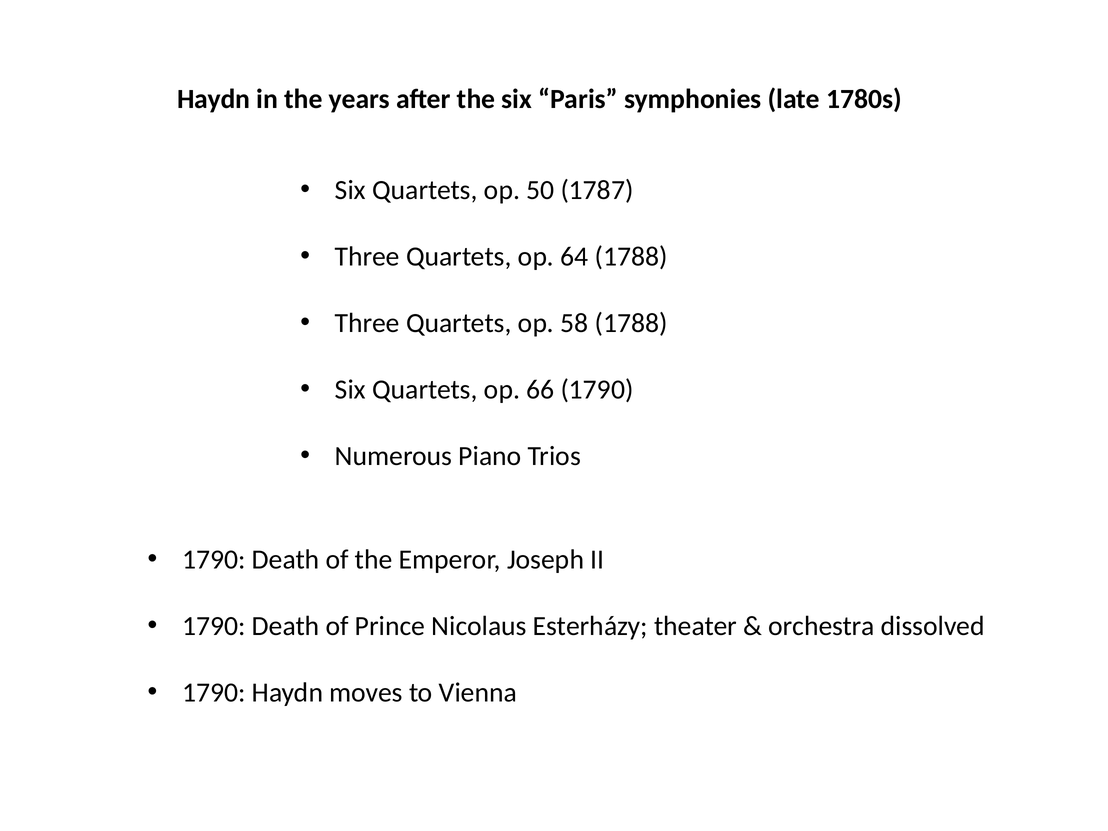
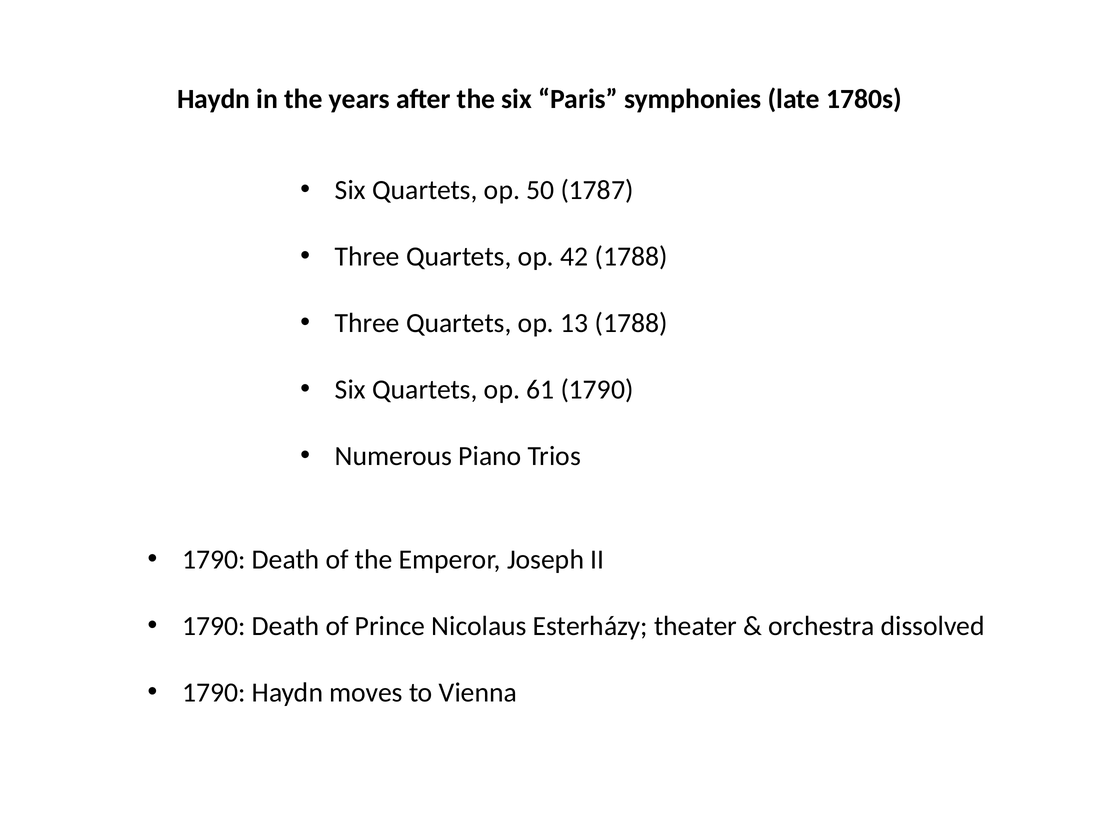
64: 64 -> 42
58: 58 -> 13
66: 66 -> 61
